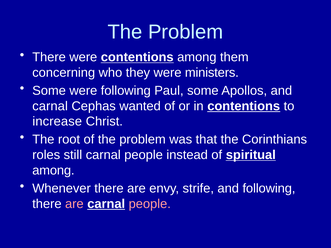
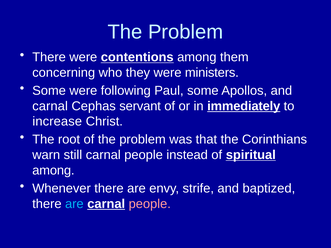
wanted: wanted -> servant
in contentions: contentions -> immediately
roles: roles -> warn
and following: following -> baptized
are at (74, 204) colour: pink -> light blue
